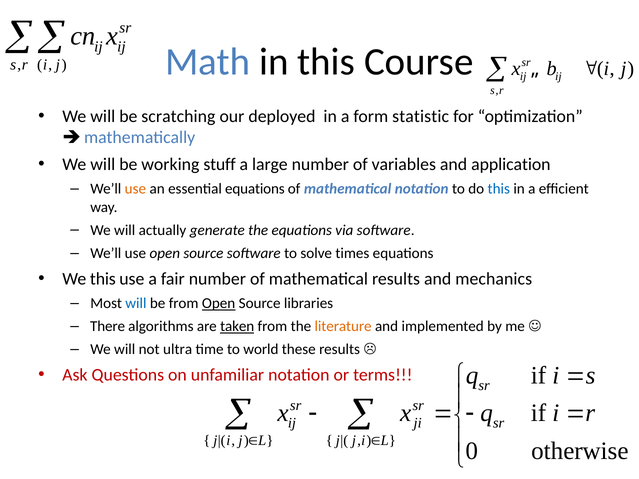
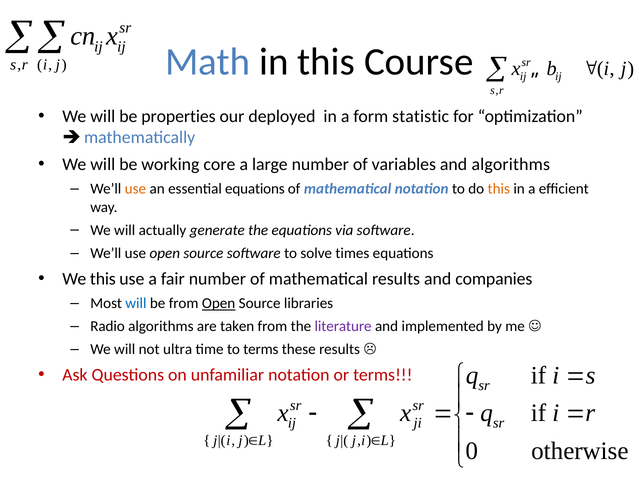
scratching: scratching -> properties
stuff: stuff -> core
and application: application -> algorithms
this at (499, 189) colour: blue -> orange
mechanics: mechanics -> companies
There: There -> Radio
taken underline: present -> none
literature colour: orange -> purple
to world: world -> terms
